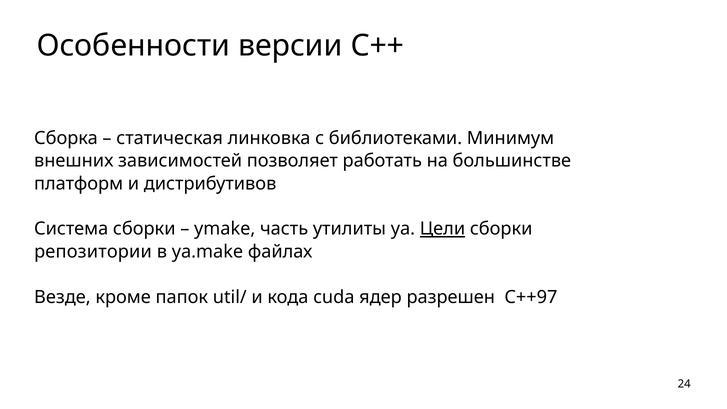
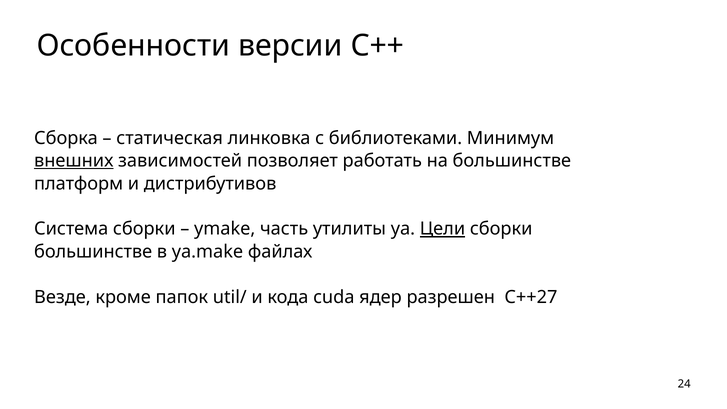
внешних underline: none -> present
репозитории at (93, 252): репозитории -> большинстве
C++97: C++97 -> C++27
